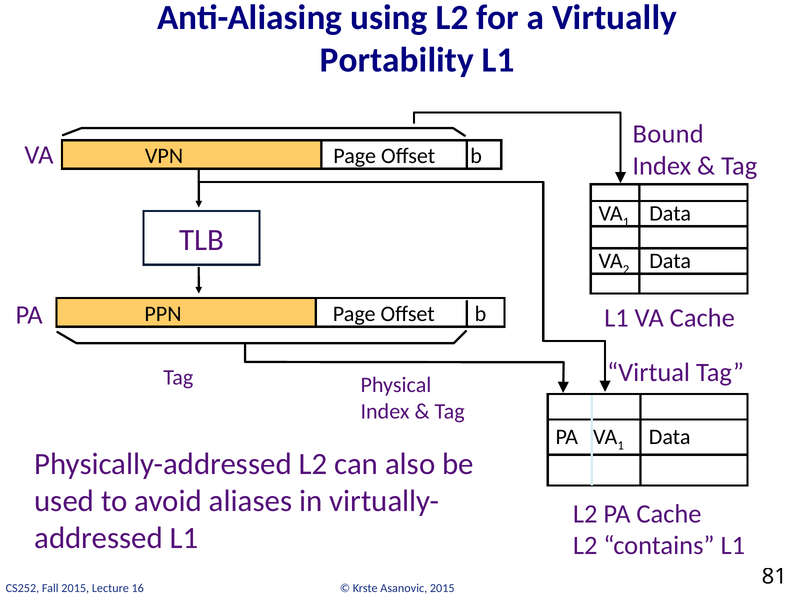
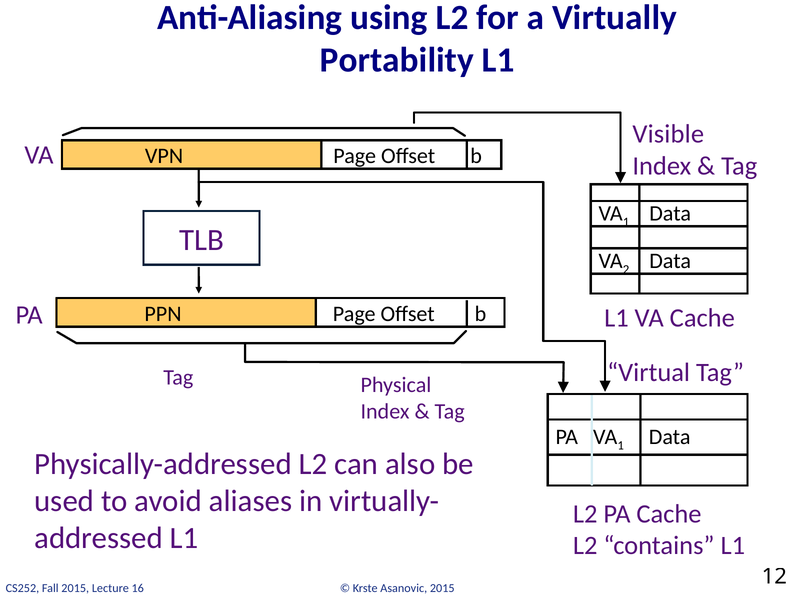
Bound: Bound -> Visible
81: 81 -> 12
